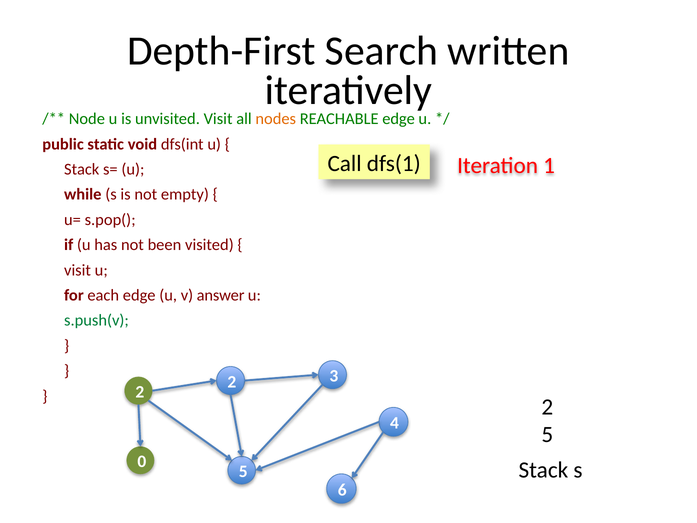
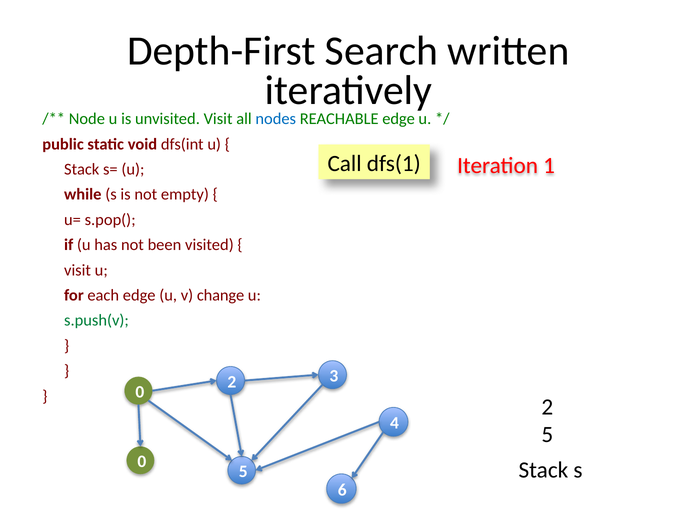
nodes colour: orange -> blue
answer: answer -> change
2 at (140, 392): 2 -> 0
